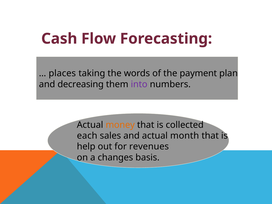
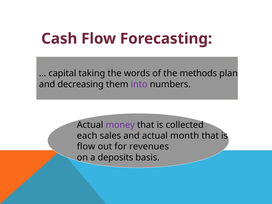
places: places -> capital
payment: payment -> methods
money colour: orange -> purple
help at (86, 147): help -> flow
changes: changes -> deposits
